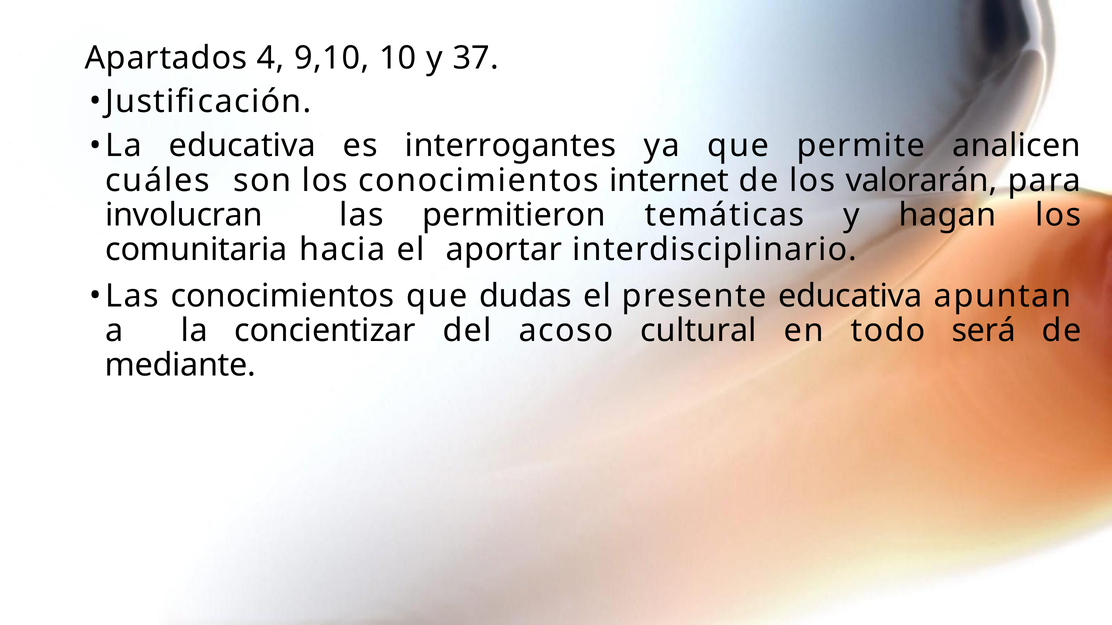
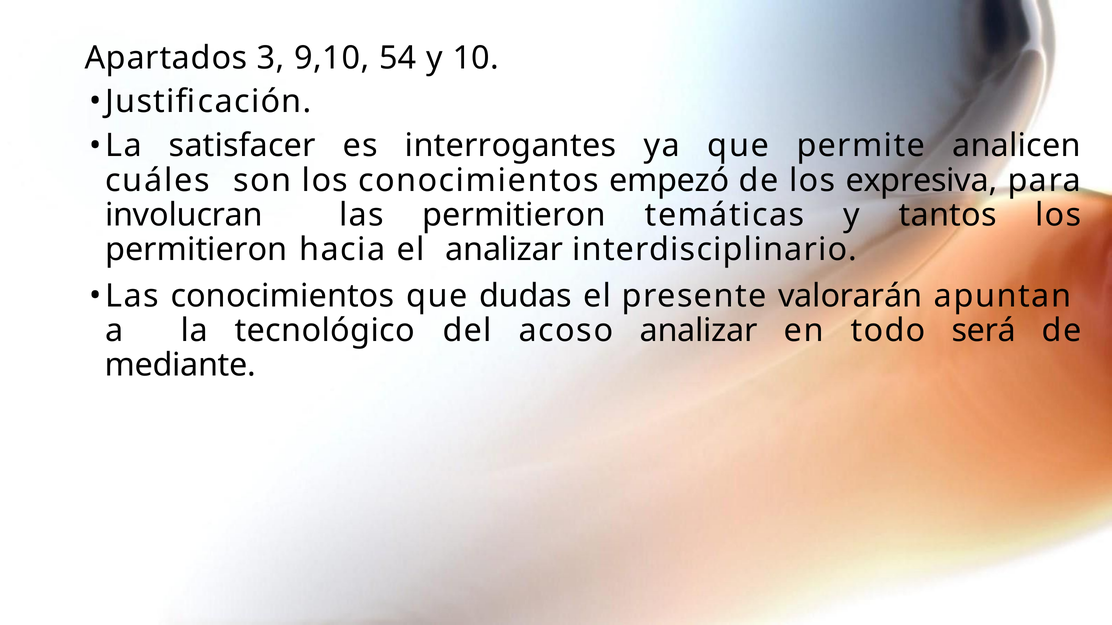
4: 4 -> 3
10: 10 -> 54
37: 37 -> 10
La educativa: educativa -> satisfacer
internet: internet -> empezó
valorarán: valorarán -> expresiva
hagan: hagan -> tantos
comunitaria at (196, 250): comunitaria -> permitieron
el aportar: aportar -> analizar
presente educativa: educativa -> valorarán
concientizar: concientizar -> tecnológico
acoso cultural: cultural -> analizar
